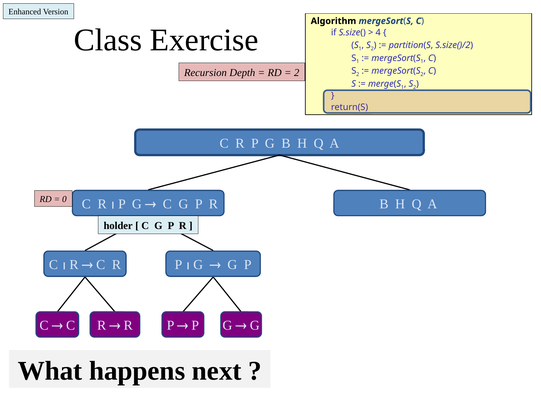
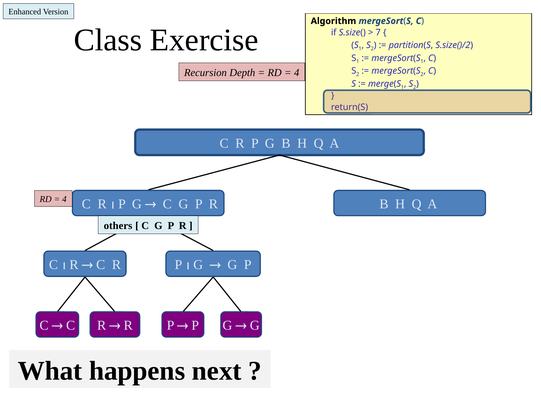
4: 4 -> 7
2 at (297, 73): 2 -> 4
0 at (64, 199): 0 -> 4
holder: holder -> others
